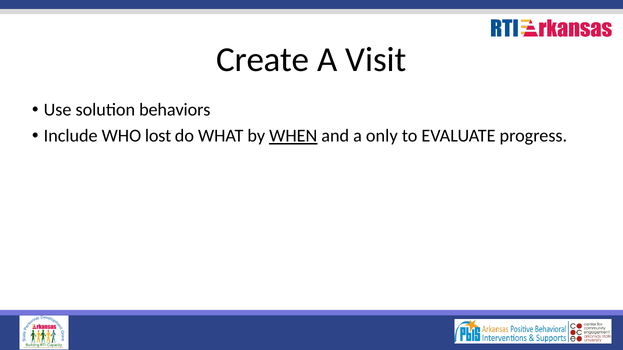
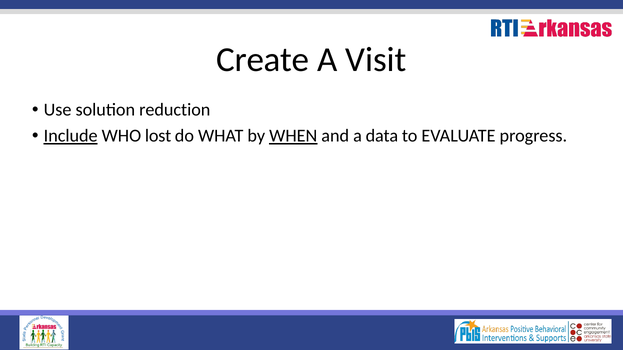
behaviors: behaviors -> reduction
Include underline: none -> present
only: only -> data
